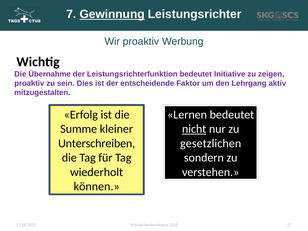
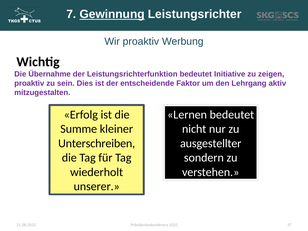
nicht underline: present -> none
gesetzlichen: gesetzlichen -> ausgestellter
können: können -> unserer
